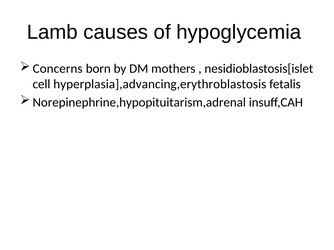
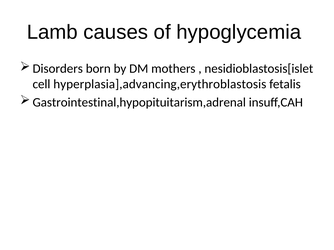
Concerns: Concerns -> Disorders
Norepinephrine,hypopituitarism,adrenal: Norepinephrine,hypopituitarism,adrenal -> Gastrointestinal,hypopituitarism,adrenal
